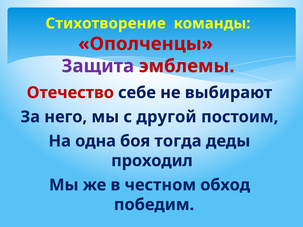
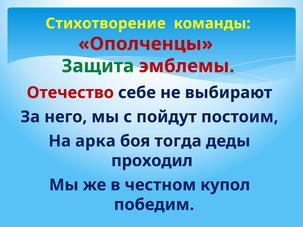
Защита colour: purple -> green
другой: другой -> пойдут
одна: одна -> арка
обход: обход -> купол
